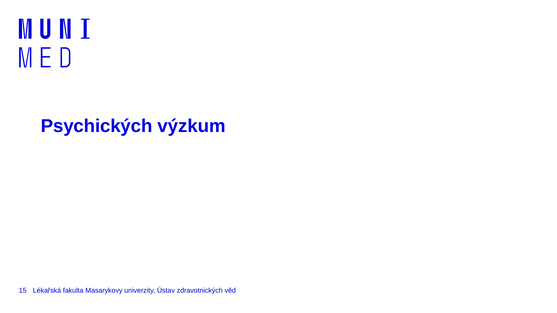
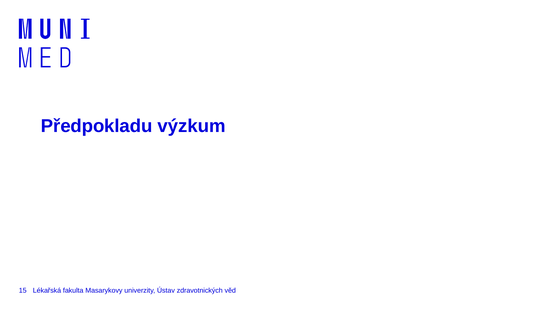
Psychických: Psychických -> Předpokladu
